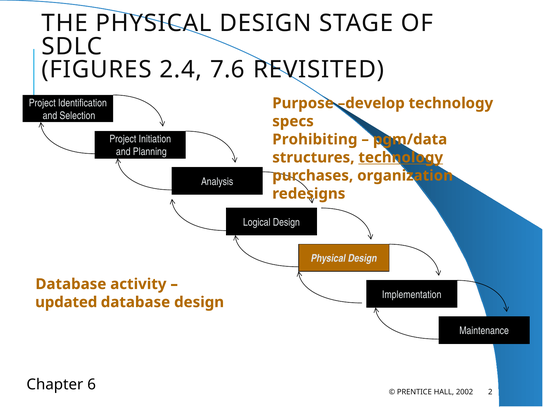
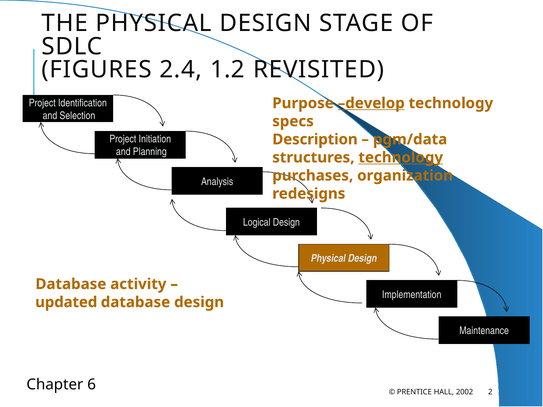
7.6: 7.6 -> 1.2
develop underline: none -> present
Prohibiting: Prohibiting -> Description
